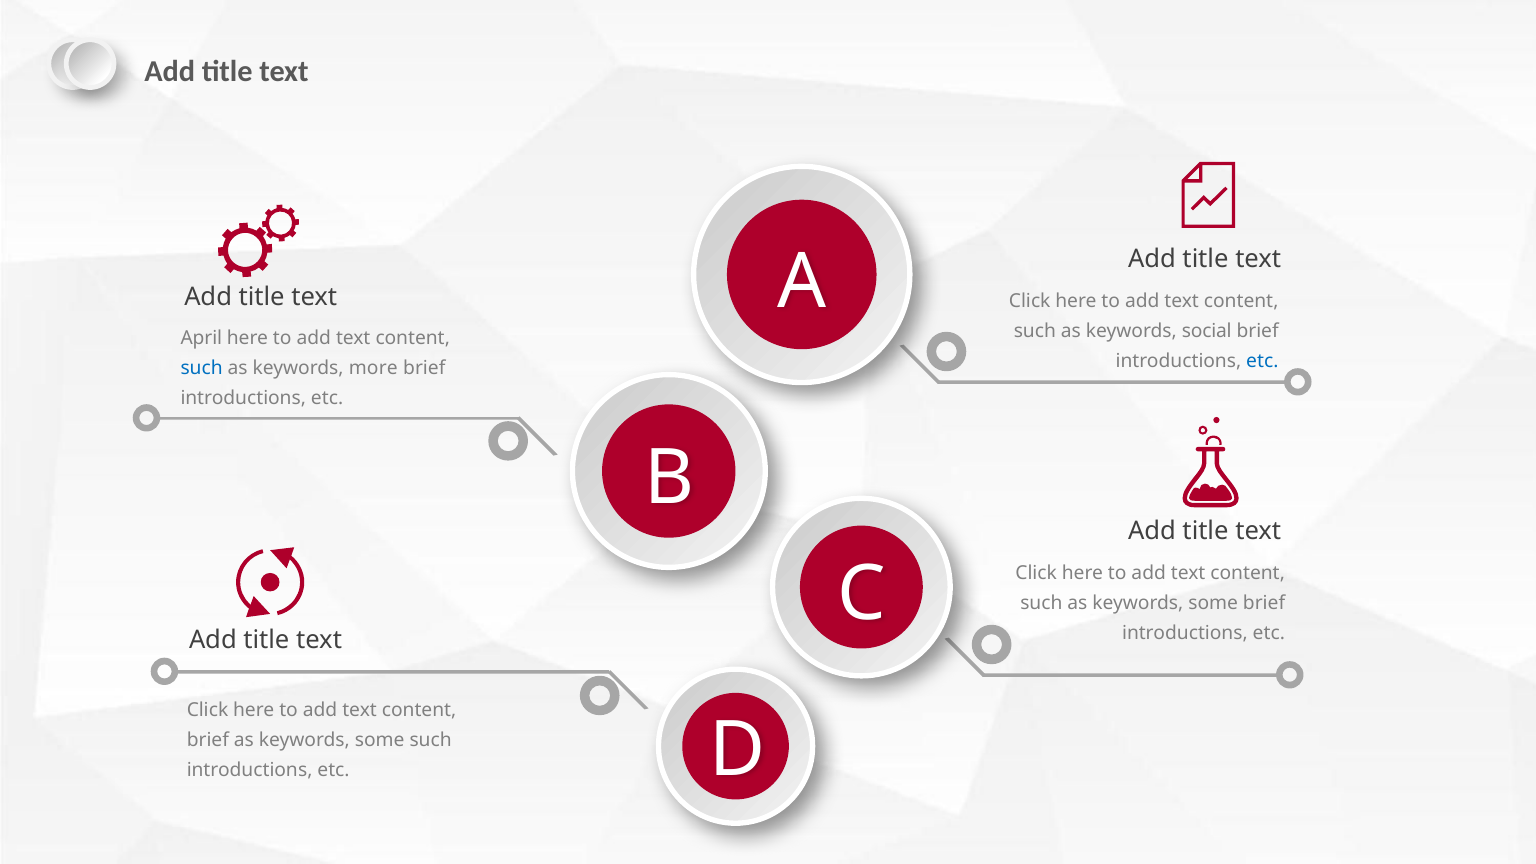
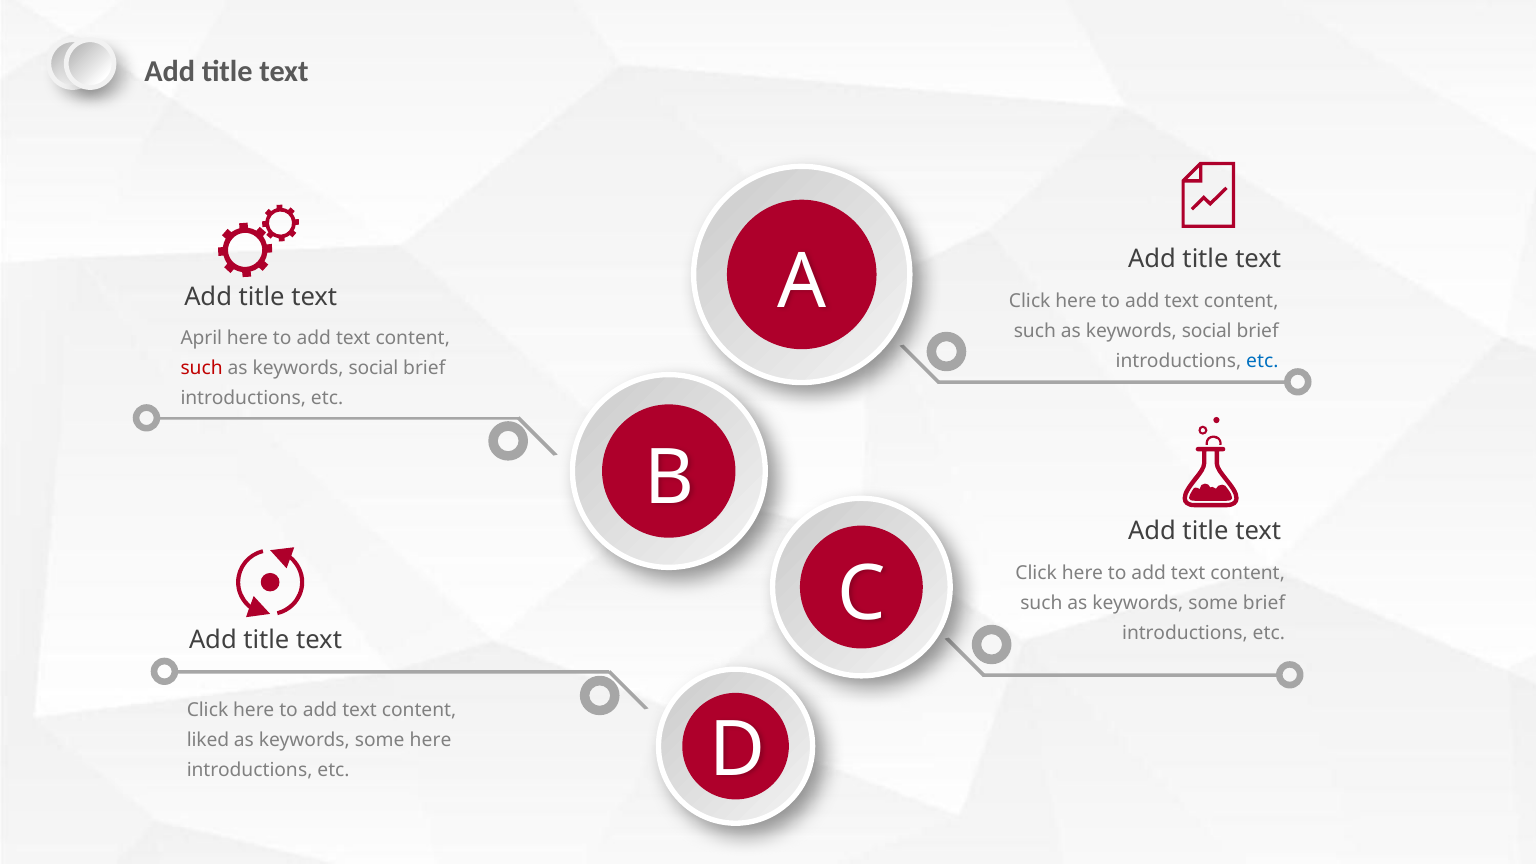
such at (202, 368) colour: blue -> red
more at (373, 368): more -> social
brief at (208, 740): brief -> liked
some such: such -> here
